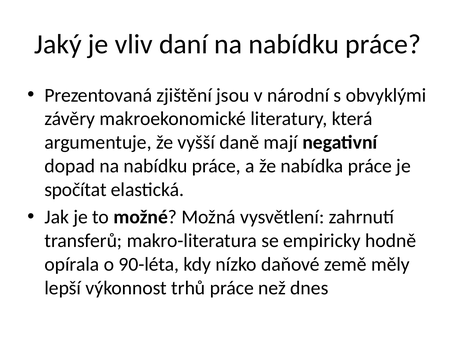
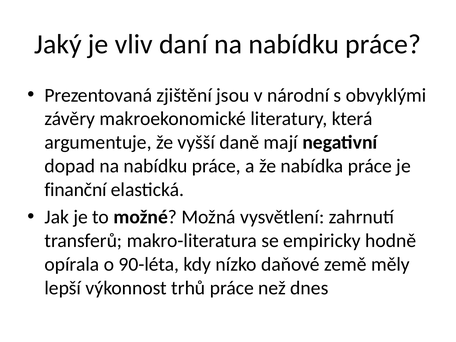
spočítat: spočítat -> finanční
